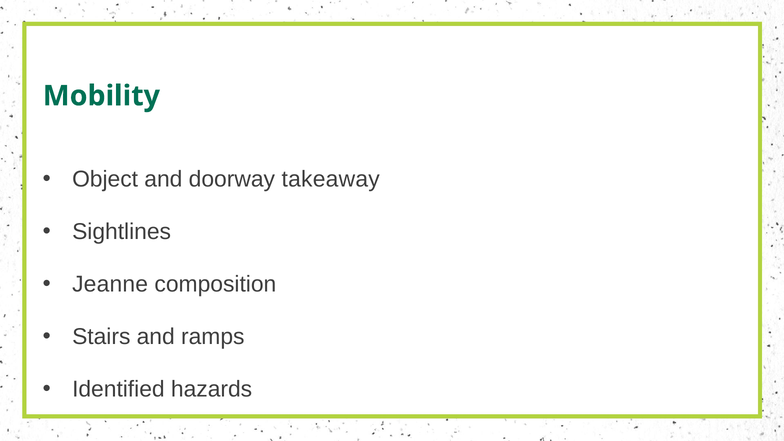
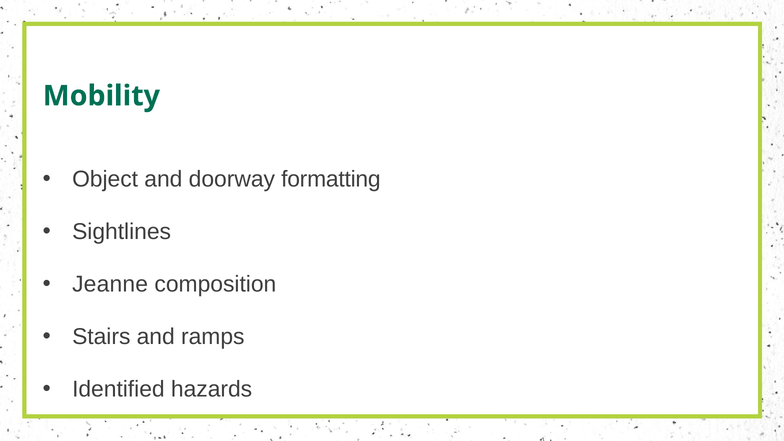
takeaway: takeaway -> formatting
